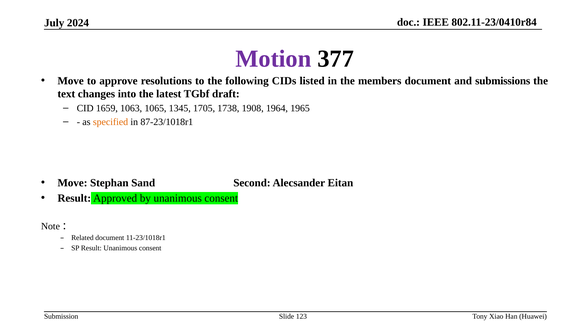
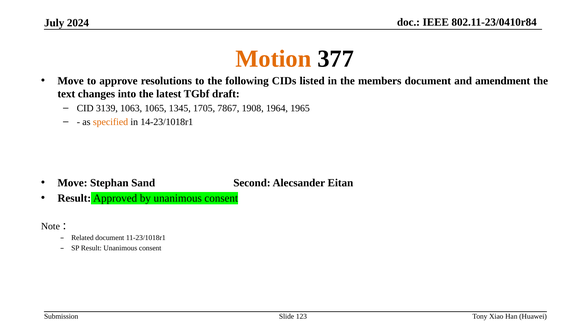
Motion colour: purple -> orange
submissions: submissions -> amendment
1659: 1659 -> 3139
1738: 1738 -> 7867
87-23/1018r1: 87-23/1018r1 -> 14-23/1018r1
